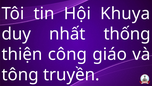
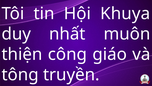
thống: thống -> muôn
